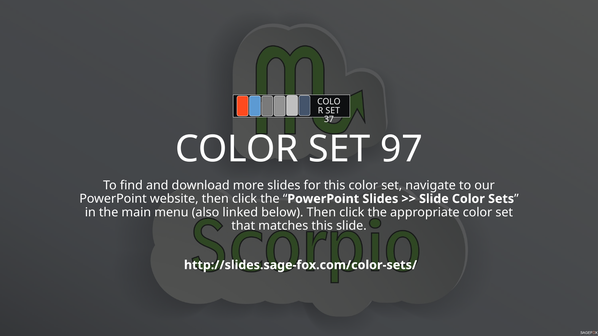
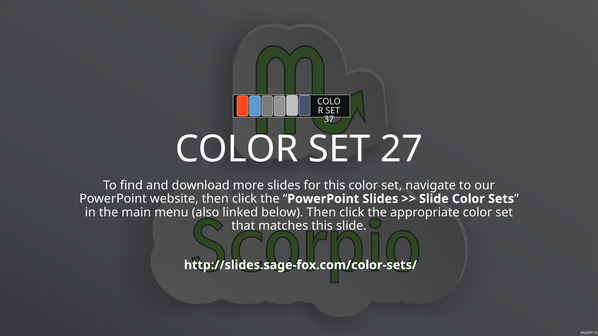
97: 97 -> 27
